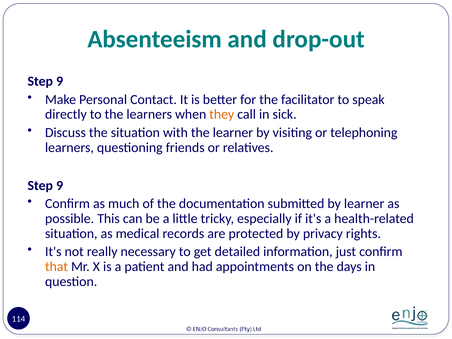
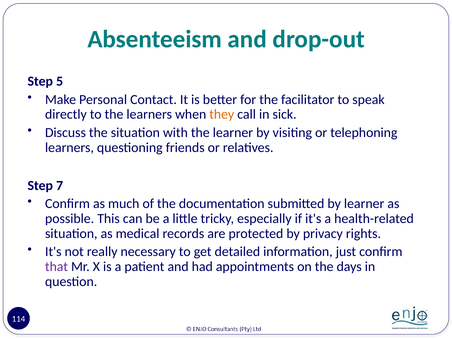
9 at (60, 81): 9 -> 5
9 at (60, 186): 9 -> 7
that colour: orange -> purple
